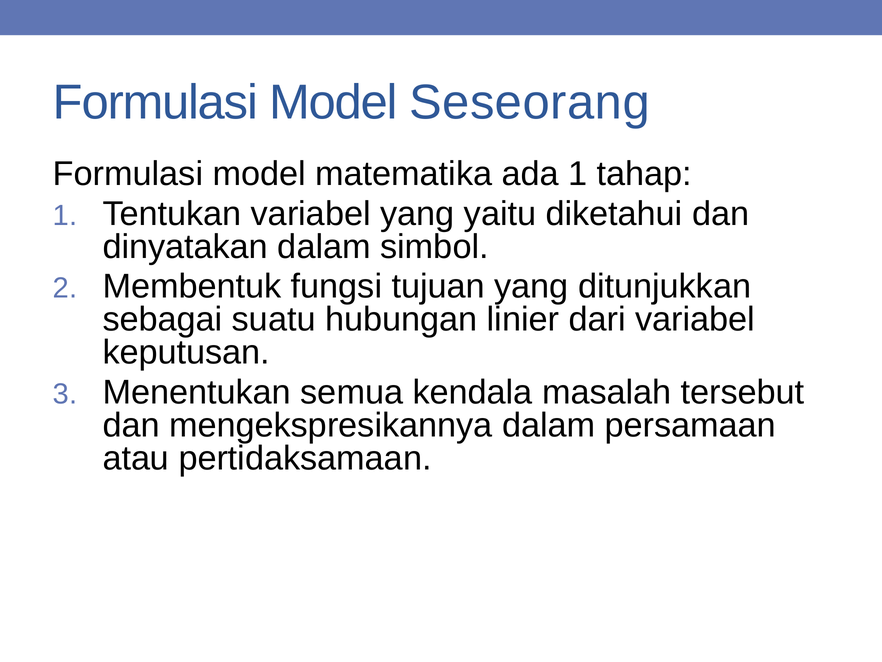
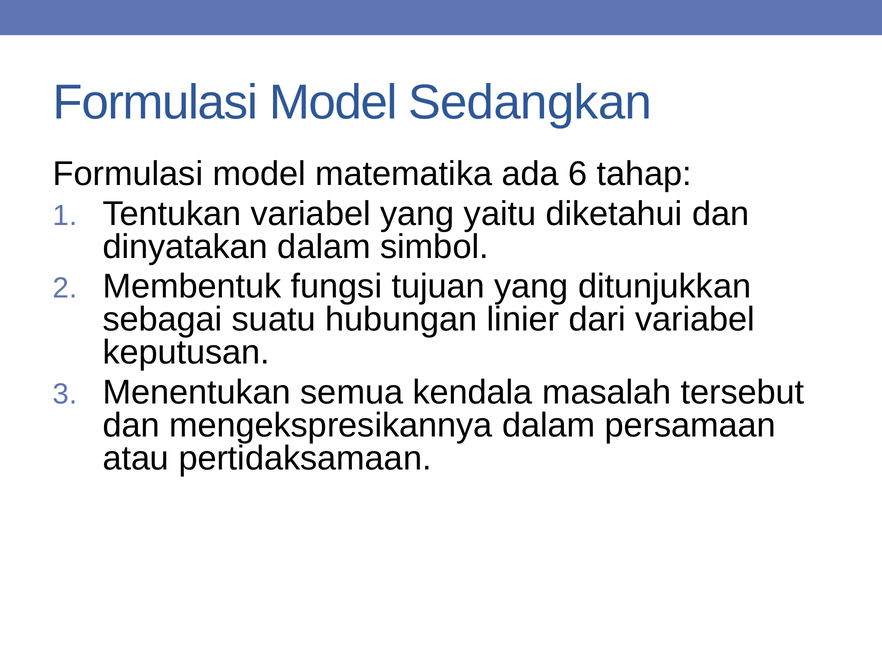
Seseorang: Seseorang -> Sedangkan
ada 1: 1 -> 6
